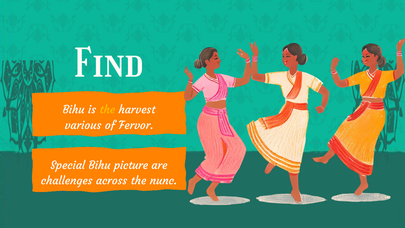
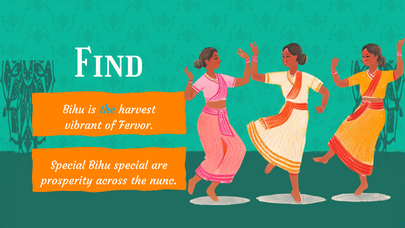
the at (107, 110) colour: yellow -> light blue
various: various -> vibrant
Bihu picture: picture -> special
challenges: challenges -> prosperity
